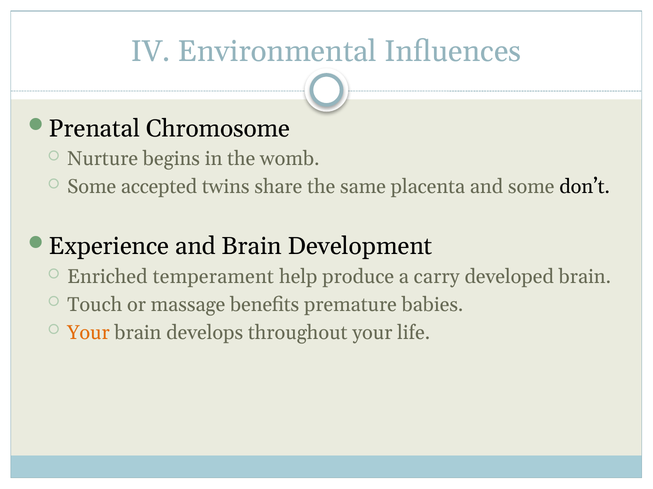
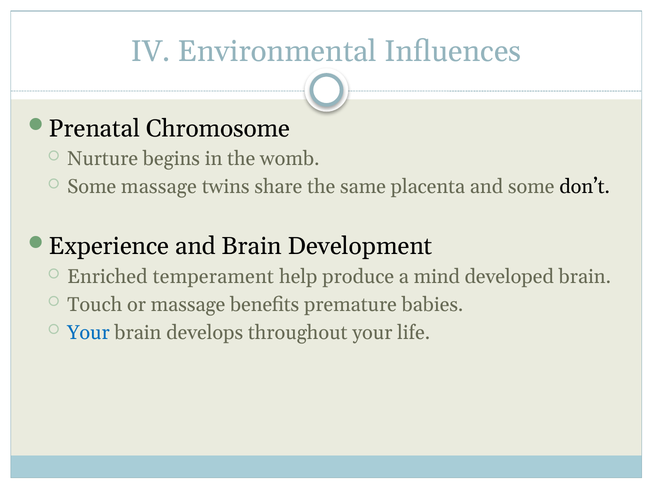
Some accepted: accepted -> massage
carry: carry -> mind
Your at (88, 333) colour: orange -> blue
